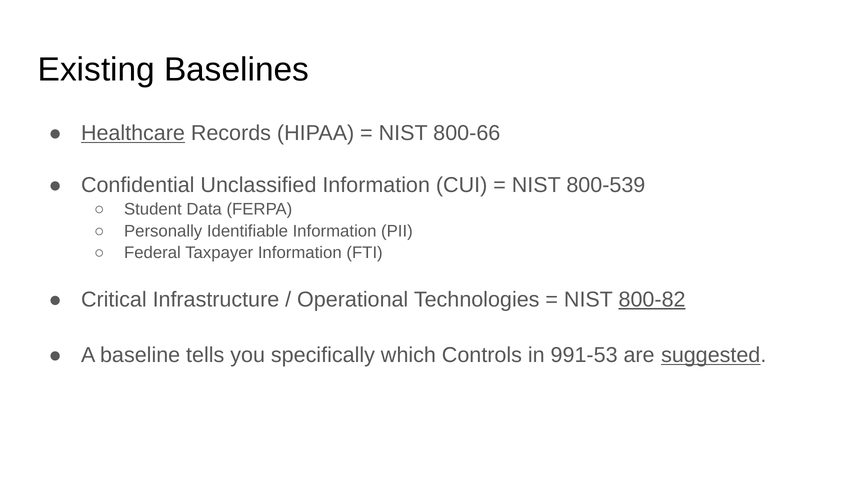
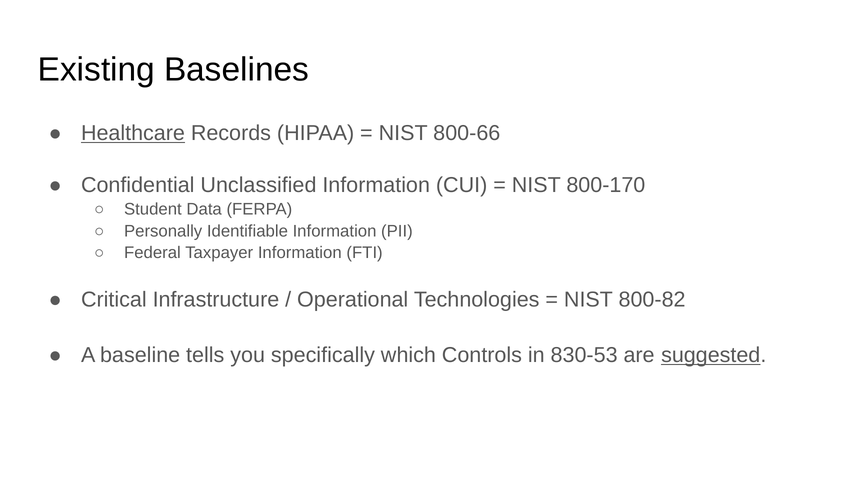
800-539: 800-539 -> 800-170
800-82 underline: present -> none
991-53: 991-53 -> 830-53
